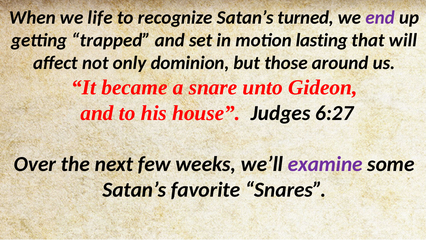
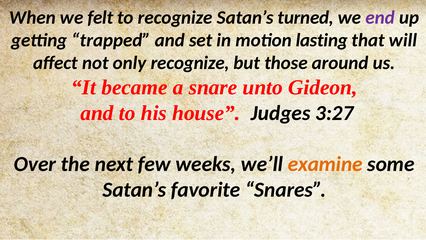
life: life -> felt
only dominion: dominion -> recognize
6:27: 6:27 -> 3:27
examine colour: purple -> orange
